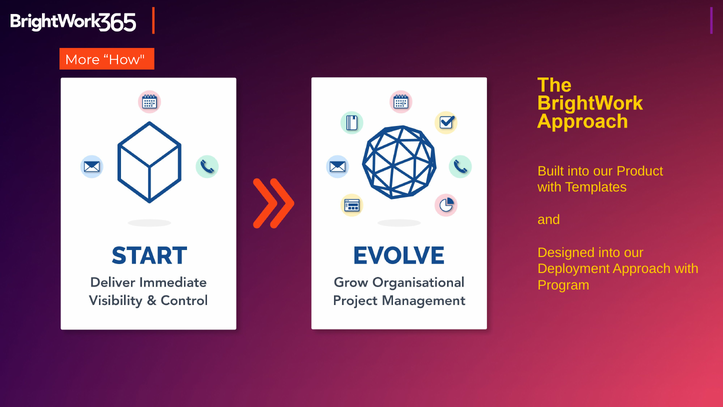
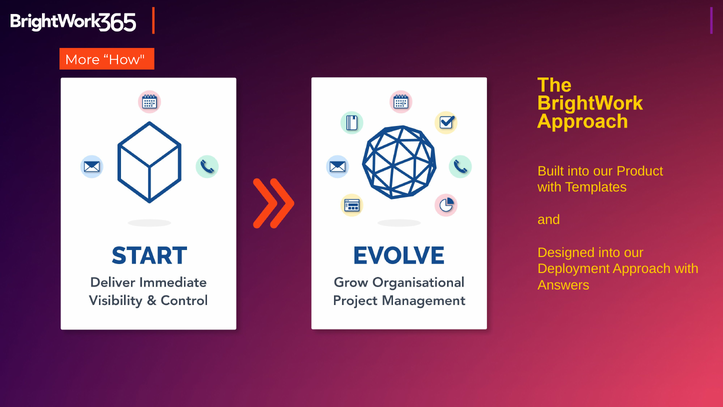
Program: Program -> Answers
